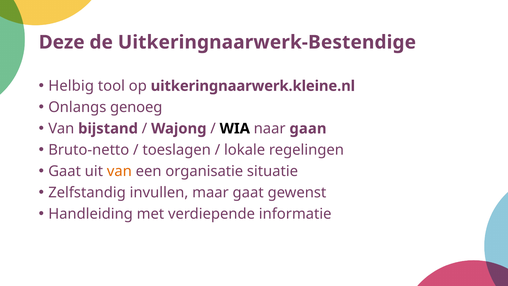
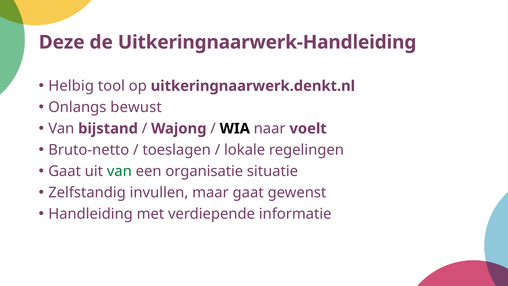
Uitkeringnaarwerk-Bestendige: Uitkeringnaarwerk-Bestendige -> Uitkeringnaarwerk-Handleiding
uitkeringnaarwerk.kleine.nl: uitkeringnaarwerk.kleine.nl -> uitkeringnaarwerk.denkt.nl
genoeg: genoeg -> bewust
gaan: gaan -> voelt
van at (119, 171) colour: orange -> green
